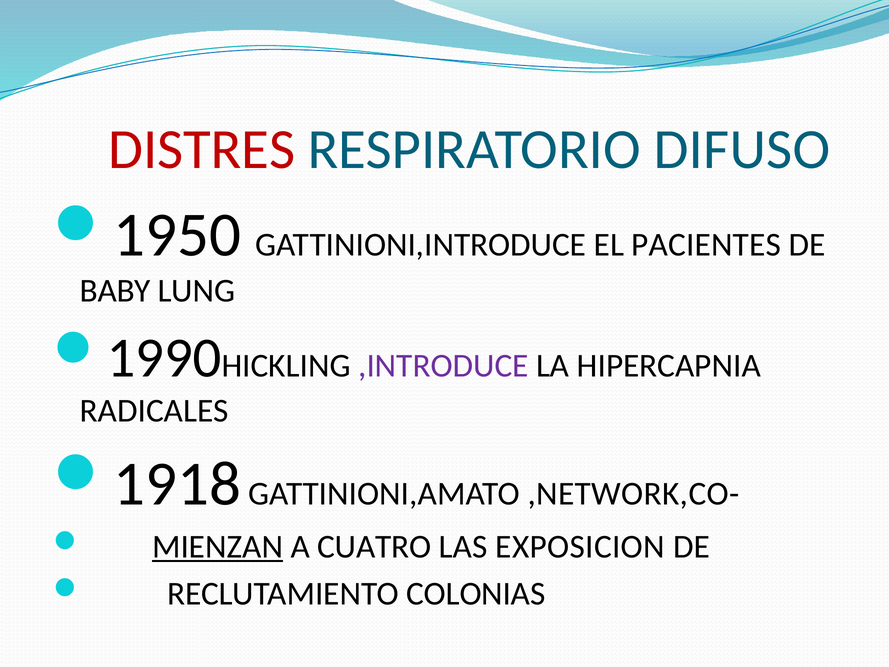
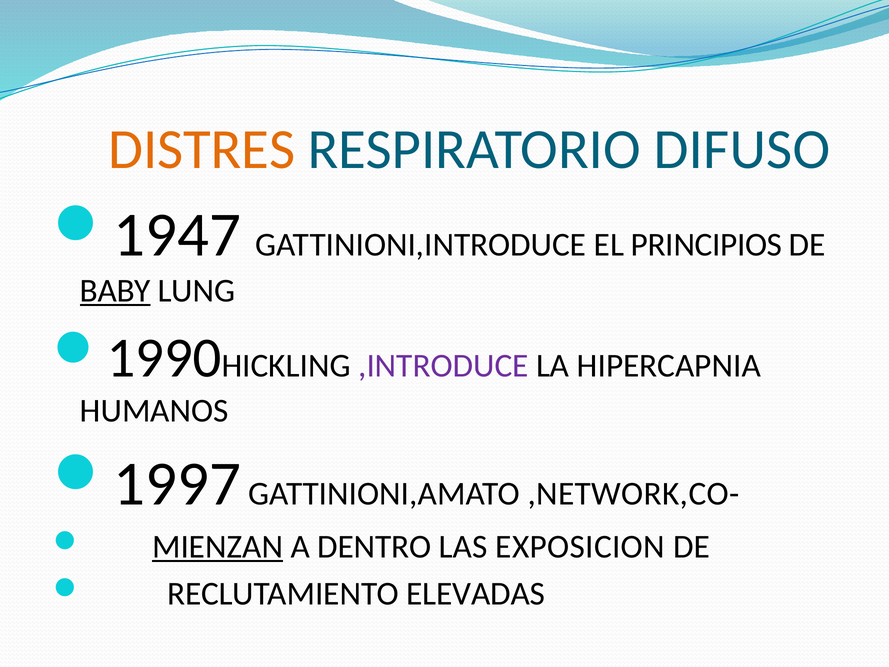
DISTRES colour: red -> orange
1950: 1950 -> 1947
PACIENTES: PACIENTES -> PRINCIPIOS
BABY underline: none -> present
RADICALES: RADICALES -> HUMANOS
1918: 1918 -> 1997
CUATRO: CUATRO -> DENTRO
COLONIAS: COLONIAS -> ELEVADAS
